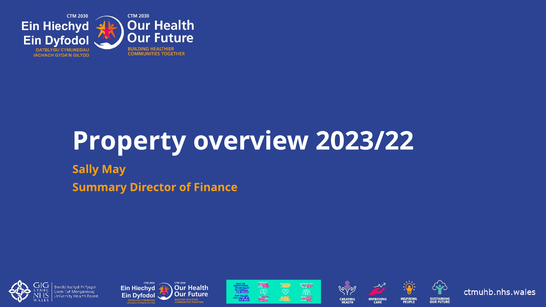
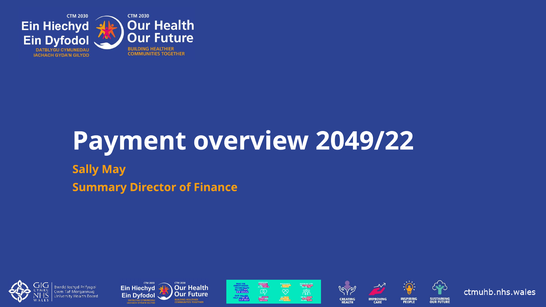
Property: Property -> Payment
2023/22: 2023/22 -> 2049/22
